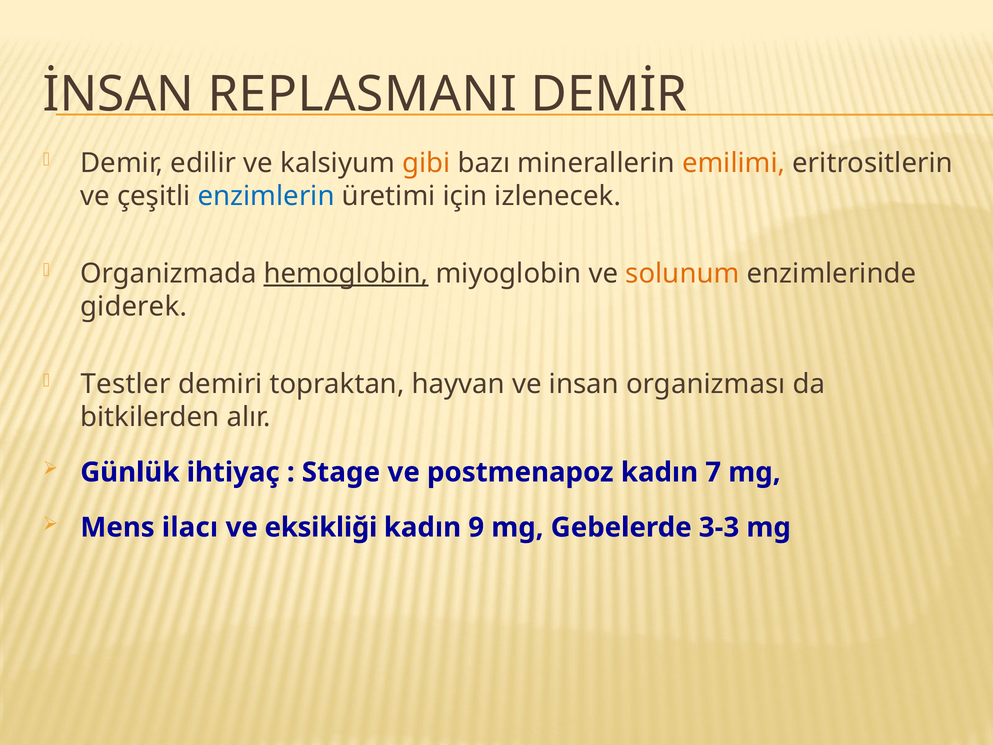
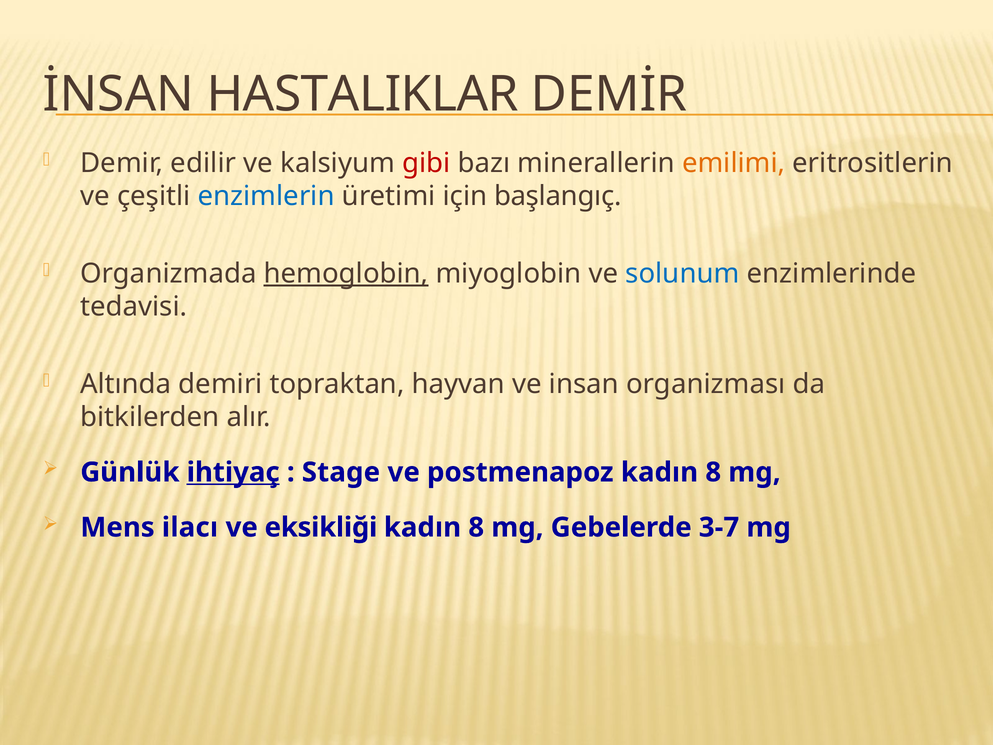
REPLASMANI: REPLASMANI -> HASTALIKLAR
gibi colour: orange -> red
izlenecek: izlenecek -> başlangıç
solunum colour: orange -> blue
giderek: giderek -> tedavisi
Testler: Testler -> Altında
ihtiyaç underline: none -> present
postmenapoz kadın 7: 7 -> 8
9 at (476, 527): 9 -> 8
3-3: 3-3 -> 3-7
